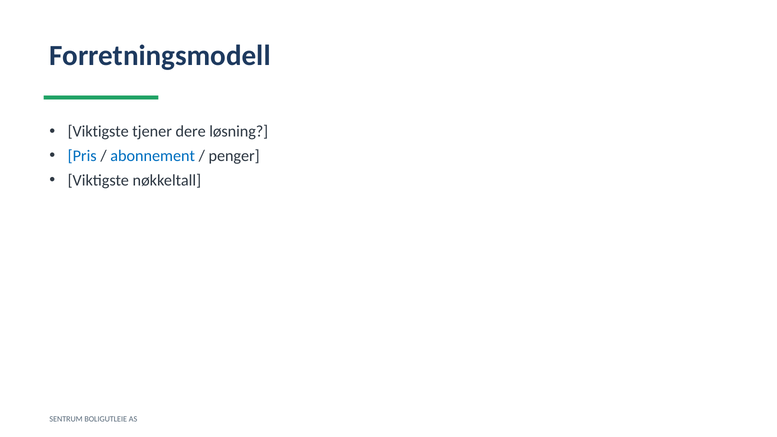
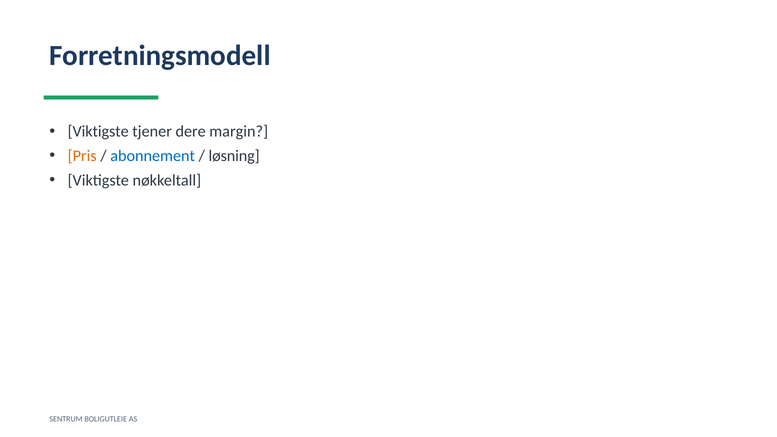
løsning: løsning -> margin
Pris colour: blue -> orange
penger: penger -> løsning
